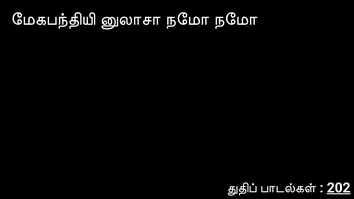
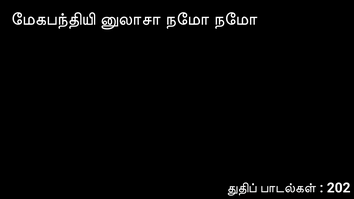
202 underline: present -> none
